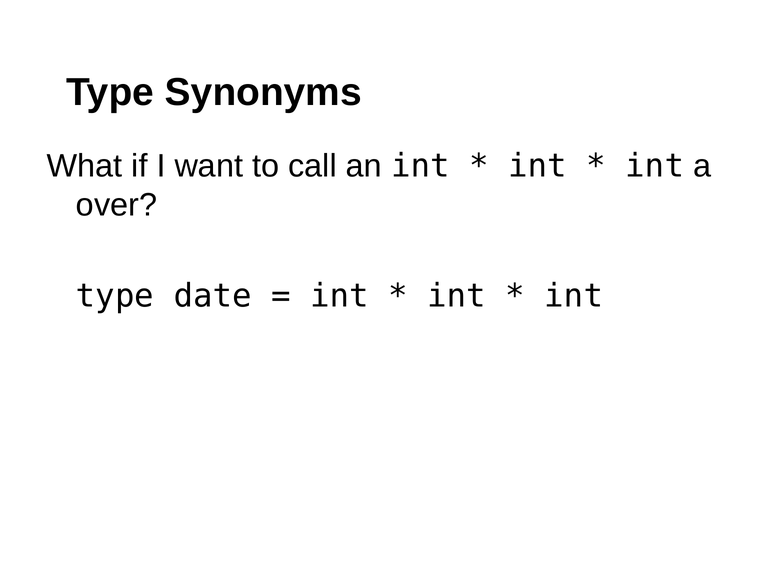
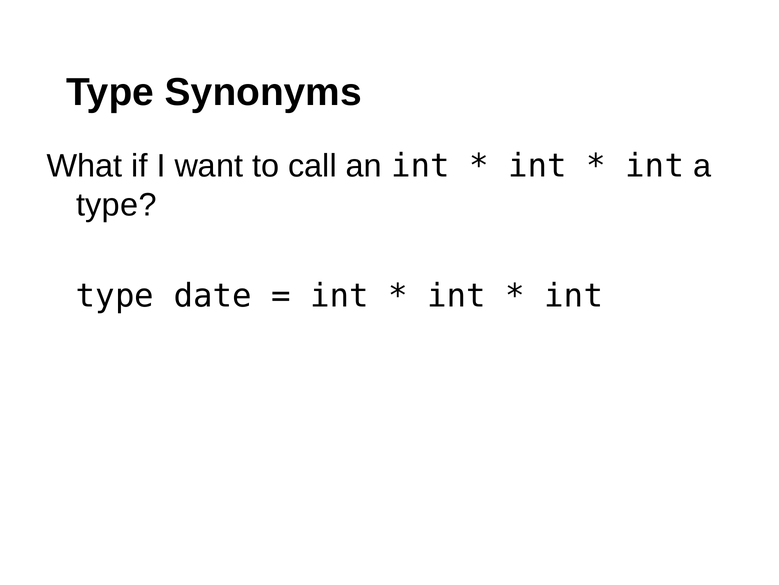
over at (117, 205): over -> type
